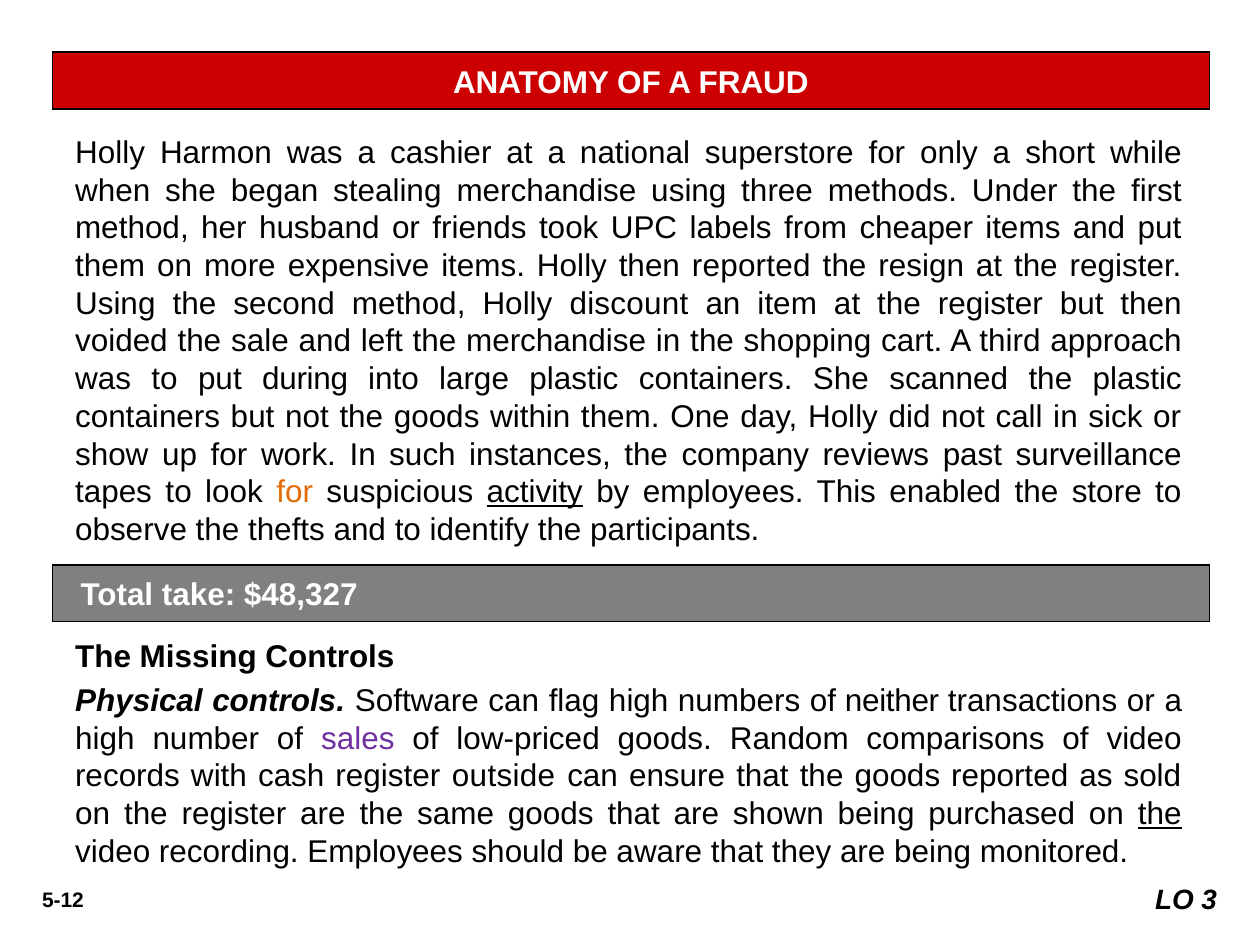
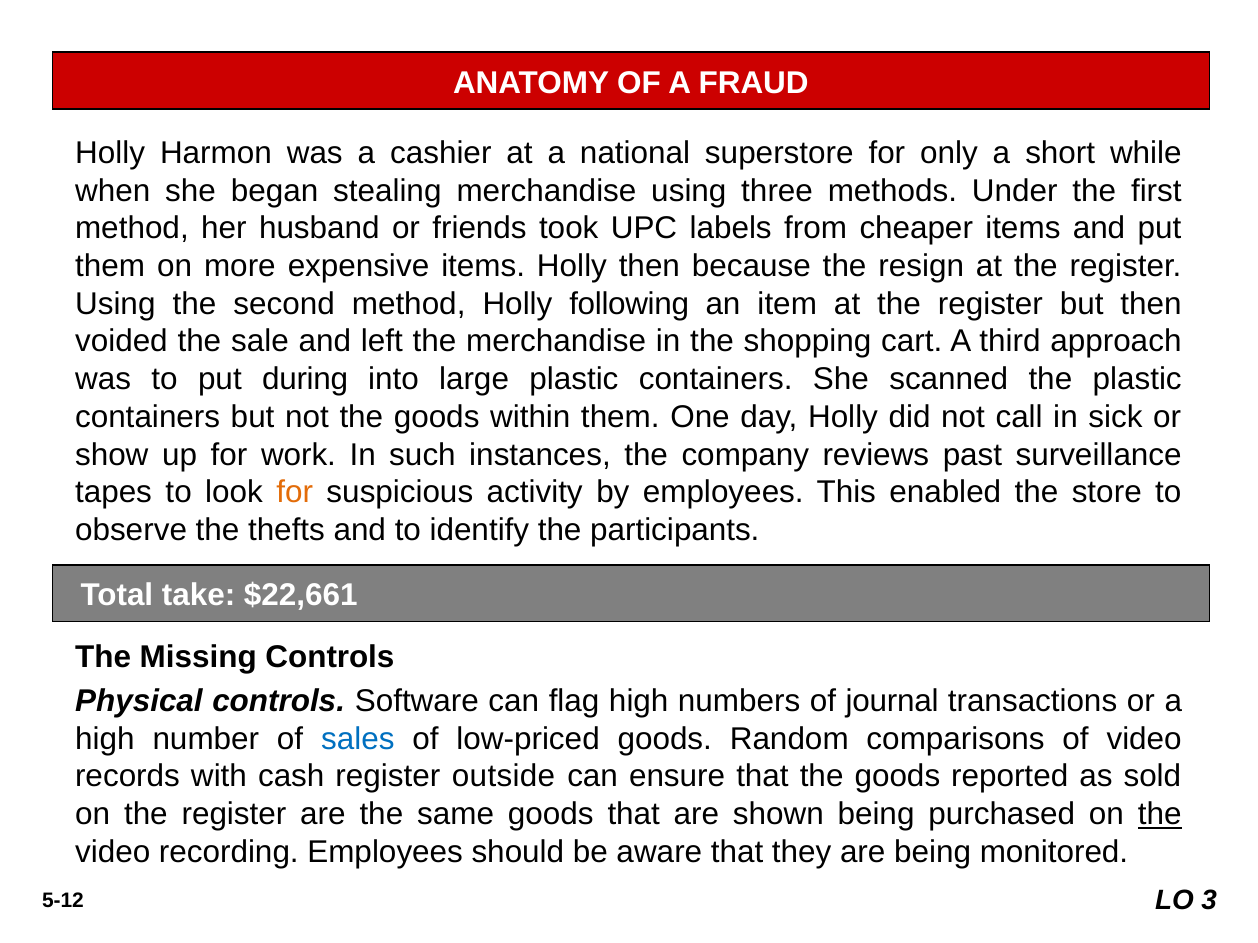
then reported: reported -> because
discount: discount -> following
activity underline: present -> none
$48,327: $48,327 -> $22,661
neither: neither -> journal
sales colour: purple -> blue
